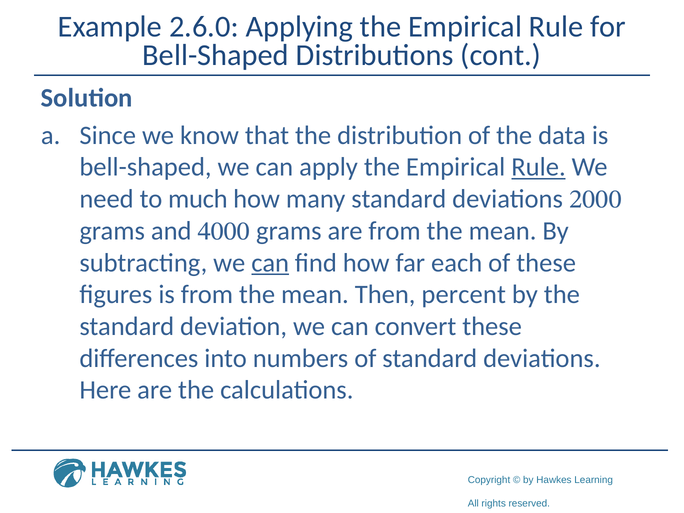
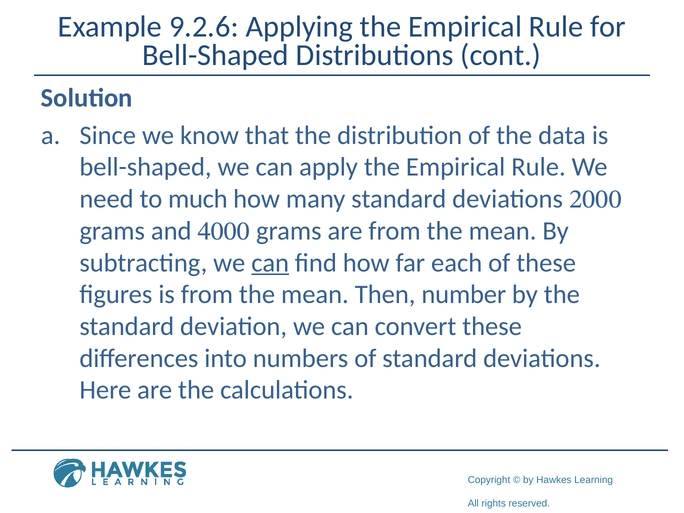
2.6.0: 2.6.0 -> 9.2.6
Rule at (539, 167) underline: present -> none
percent: percent -> number
